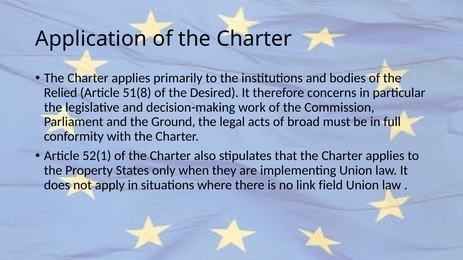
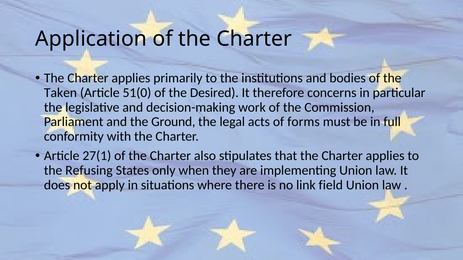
Relied: Relied -> Taken
51(8: 51(8 -> 51(0
broad: broad -> forms
52(1: 52(1 -> 27(1
Property: Property -> Refusing
